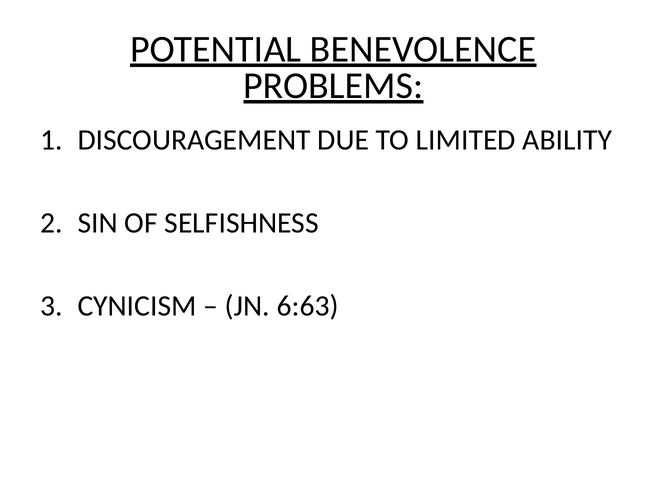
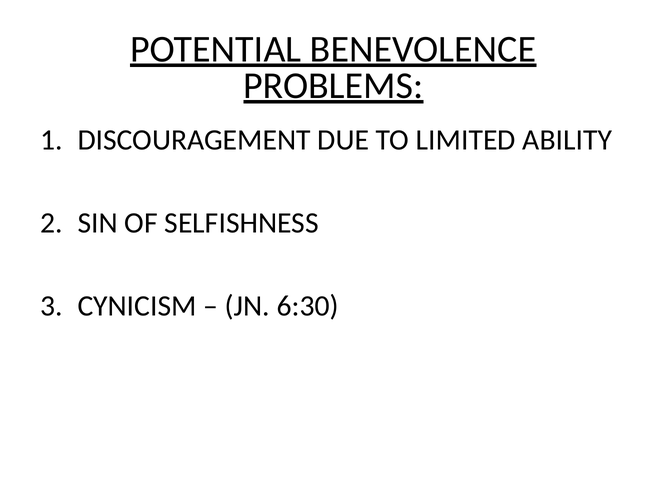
6:63: 6:63 -> 6:30
